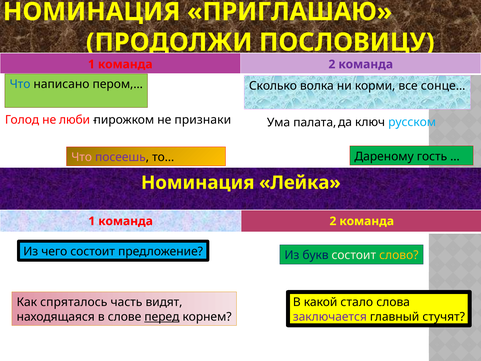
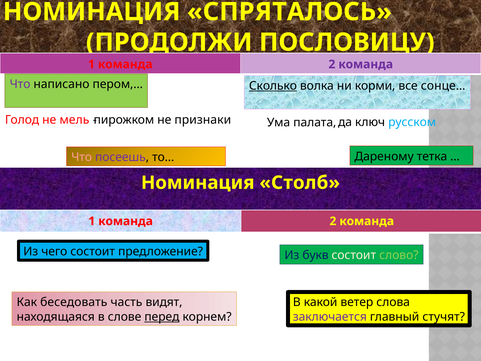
ПРИГЛАШАЮ: ПРИГЛАШАЮ -> СПРЯТАЛОСЬ
Что at (20, 84) colour: blue -> purple
Сколько underline: none -> present
люби: люби -> мель
гость: гость -> тетка
Лейка: Лейка -> Столб
слово colour: yellow -> light green
спряталось: спряталось -> беседовать
стало: стало -> ветер
